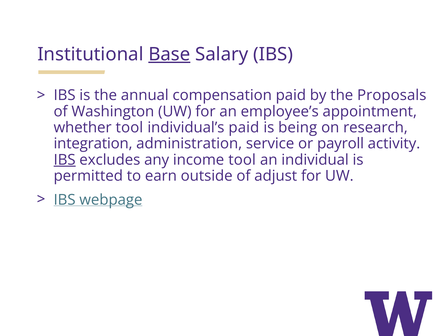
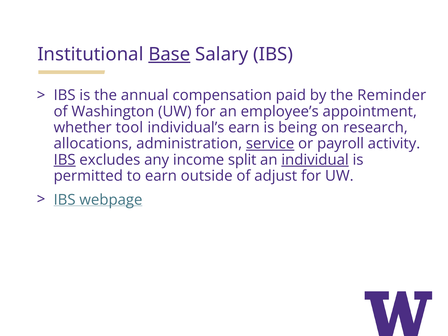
Proposals: Proposals -> Reminder
individual’s paid: paid -> earn
integration: integration -> allocations
service underline: none -> present
income tool: tool -> split
individual underline: none -> present
